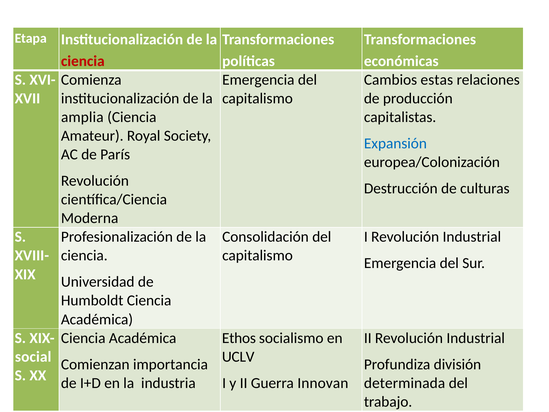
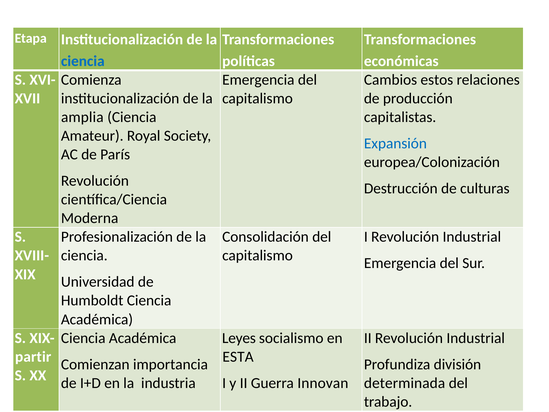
ciencia at (83, 61) colour: red -> blue
estas: estas -> estos
Ethos: Ethos -> Leyes
social: social -> partir
UCLV: UCLV -> ESTA
